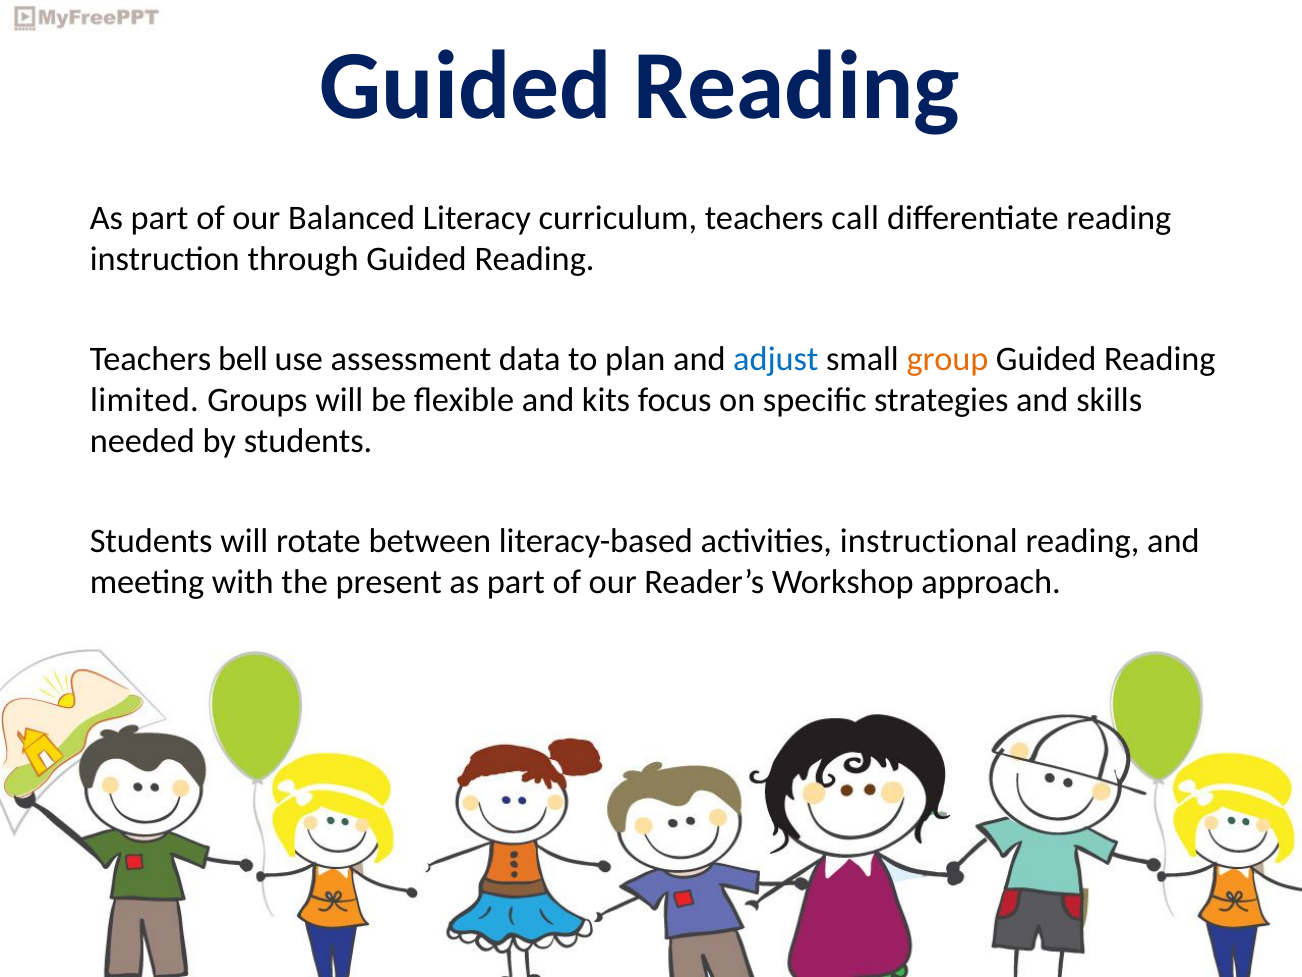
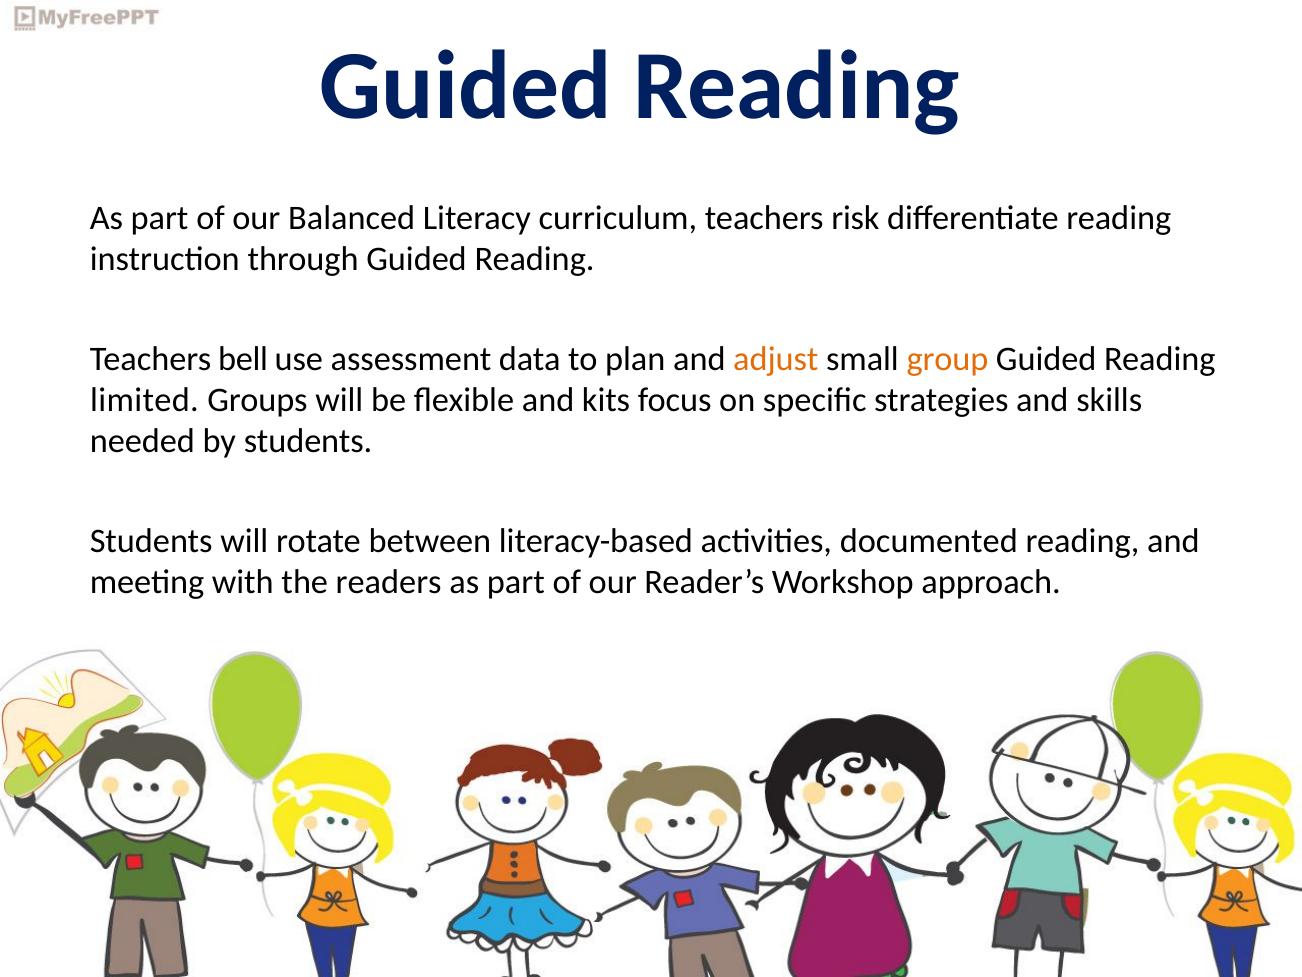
call: call -> risk
adjust colour: blue -> orange
instructional: instructional -> documented
present: present -> readers
